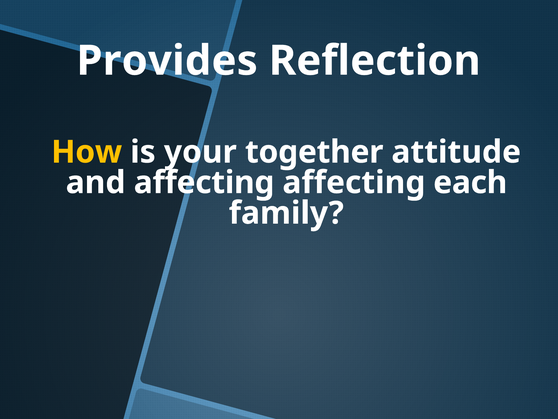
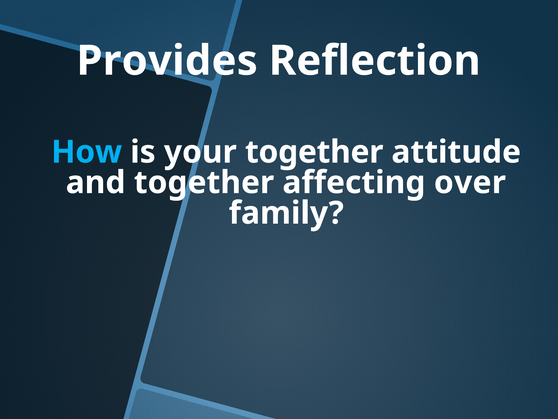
How colour: yellow -> light blue
and affecting: affecting -> together
each: each -> over
